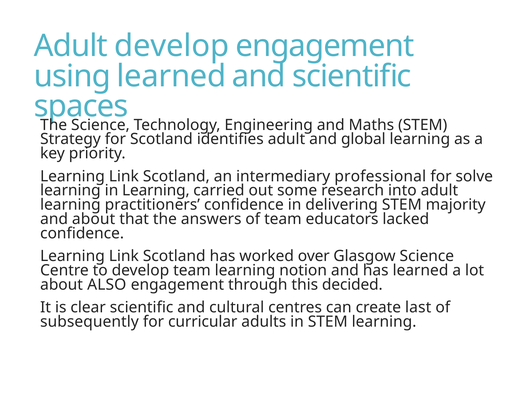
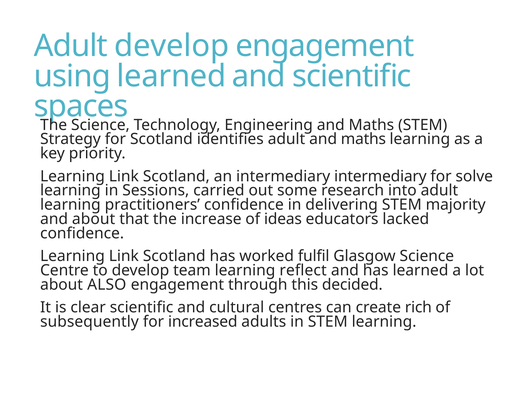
adult and global: global -> maths
intermediary professional: professional -> intermediary
in Learning: Learning -> Sessions
answers: answers -> increase
of team: team -> ideas
over: over -> fulfil
notion: notion -> reflect
last: last -> rich
curricular: curricular -> increased
